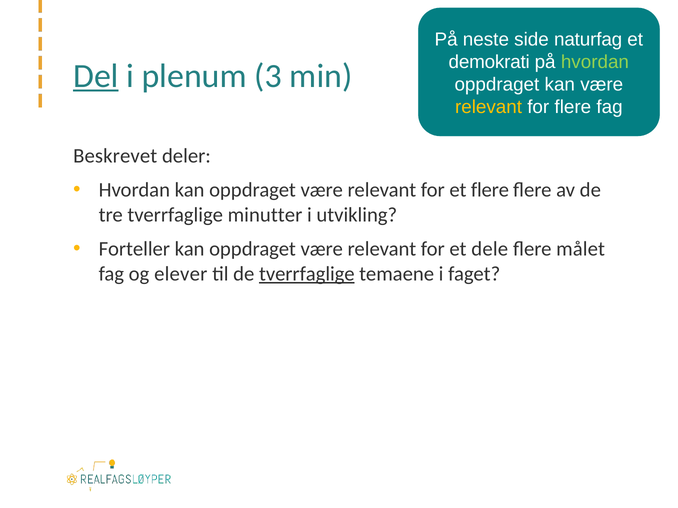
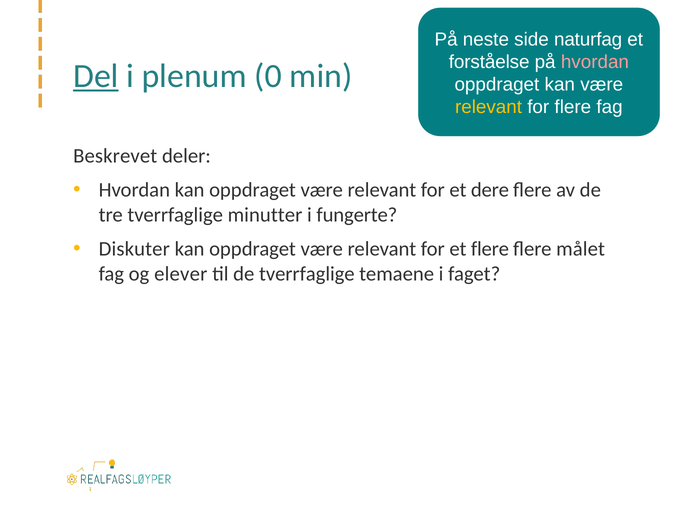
demokrati: demokrati -> forståelse
hvordan at (595, 62) colour: light green -> pink
3: 3 -> 0
et flere: flere -> dere
utvikling: utvikling -> fungerte
Forteller: Forteller -> Diskuter
et dele: dele -> flere
tverrfaglige at (307, 274) underline: present -> none
